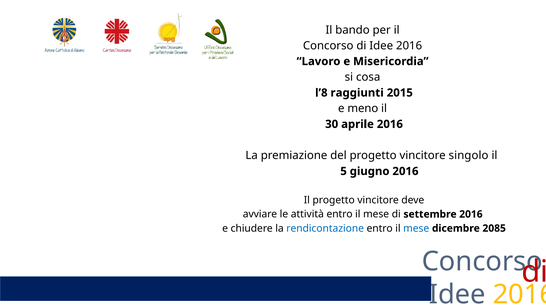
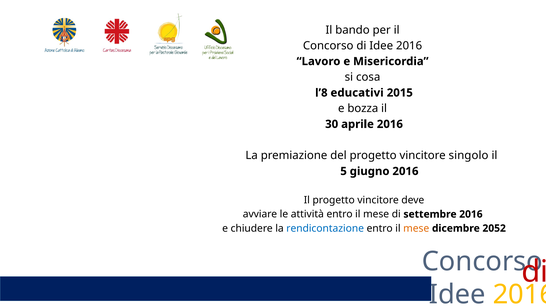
raggiunti: raggiunti -> educativi
meno: meno -> bozza
mese at (416, 228) colour: blue -> orange
2085: 2085 -> 2052
